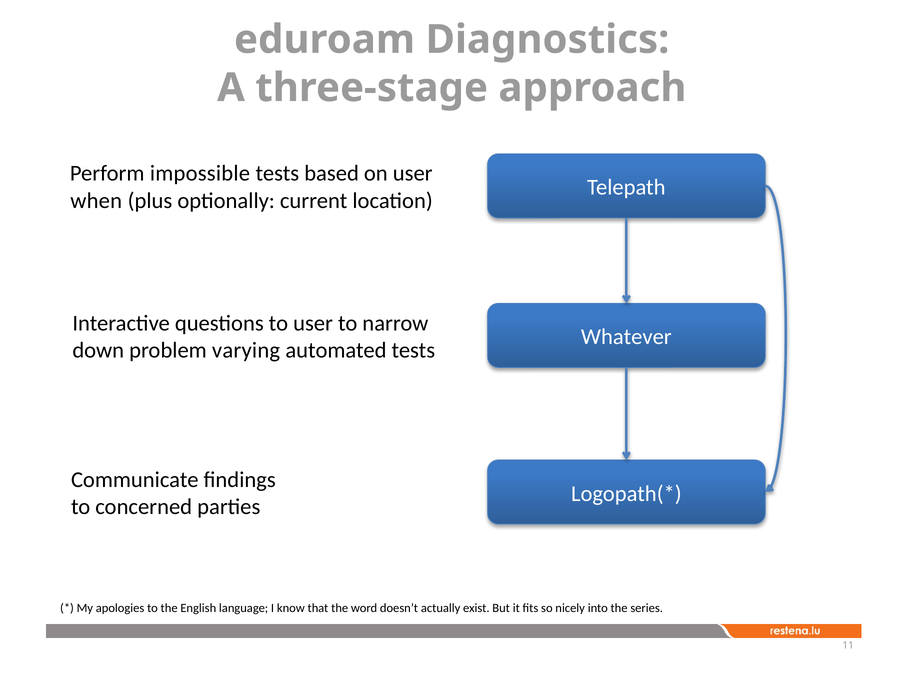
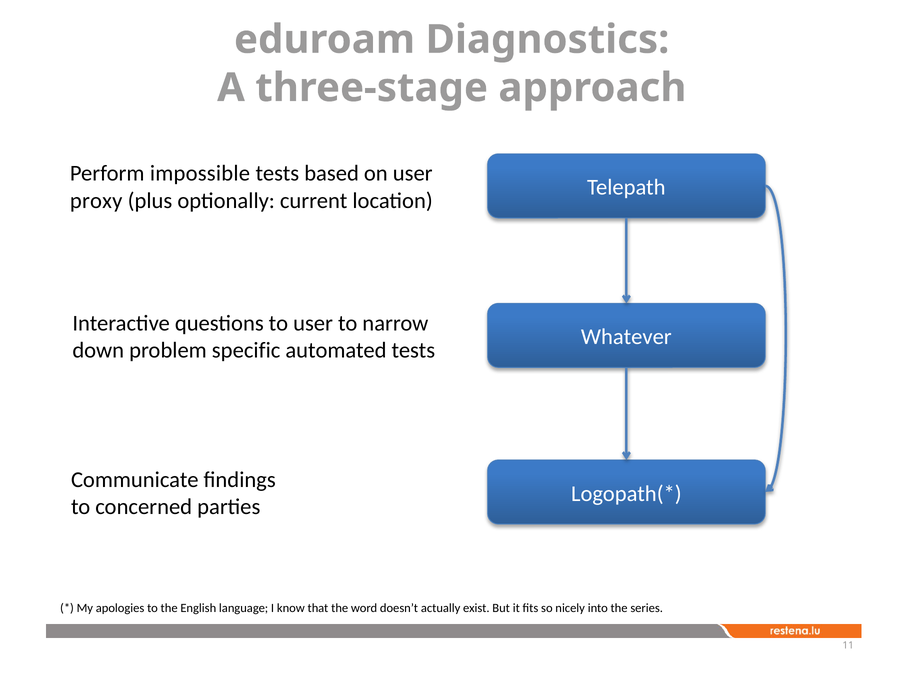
when: when -> proxy
varying: varying -> specific
